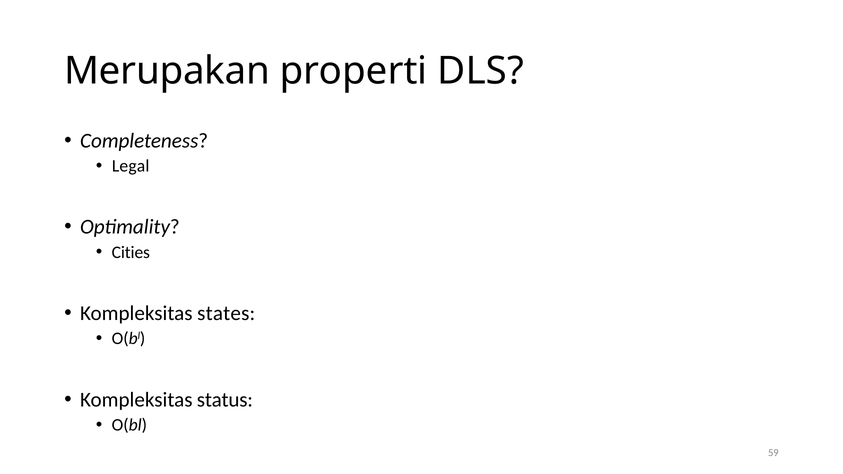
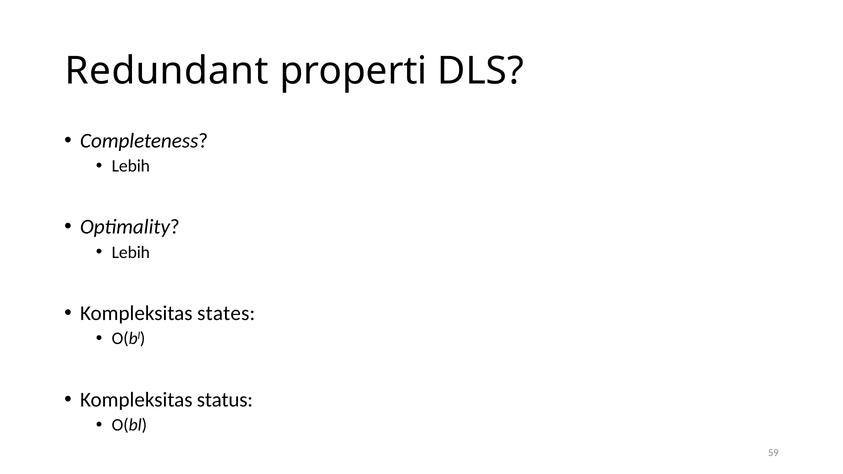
Merupakan: Merupakan -> Redundant
Legal at (131, 166): Legal -> Lebih
Cities at (131, 252): Cities -> Lebih
